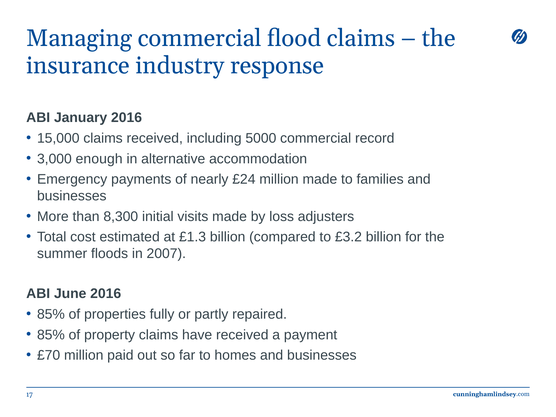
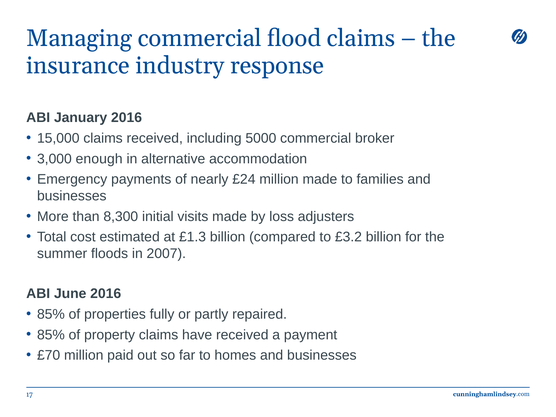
record: record -> broker
